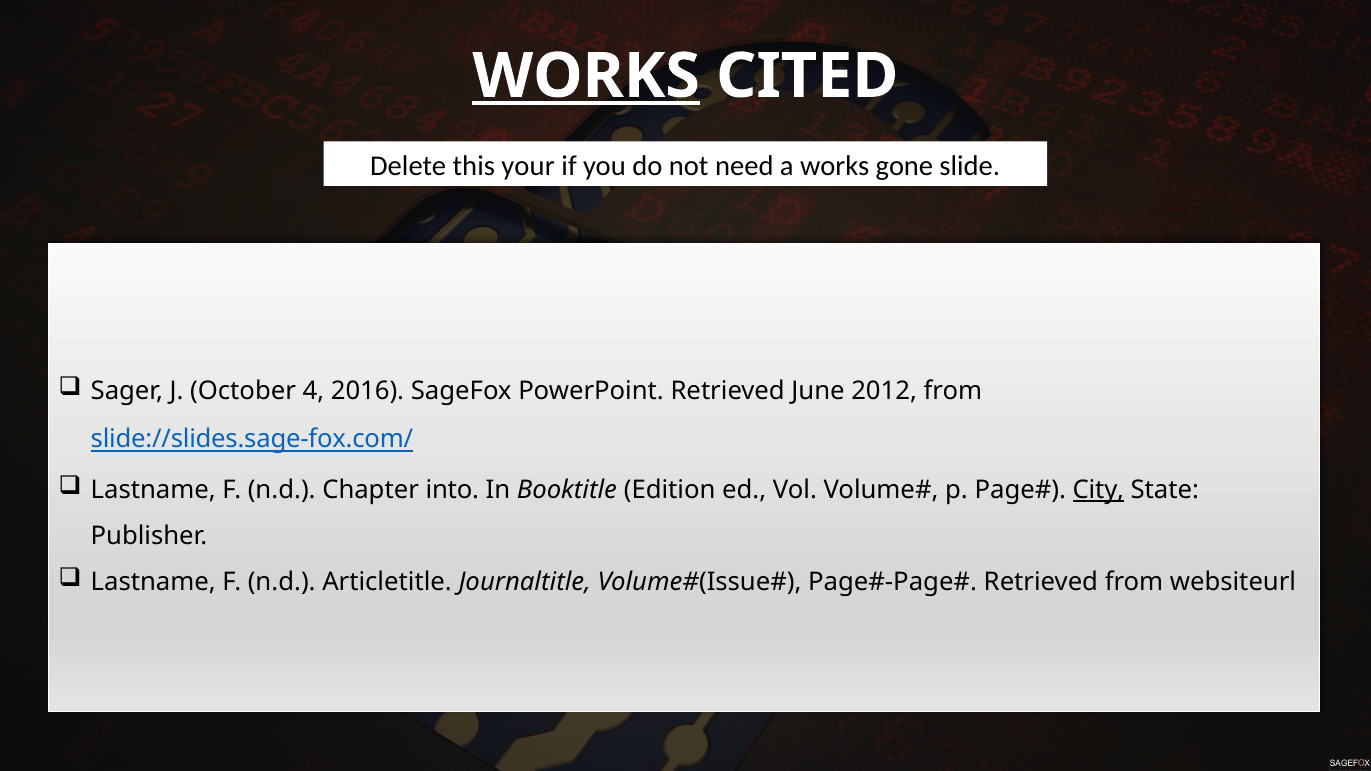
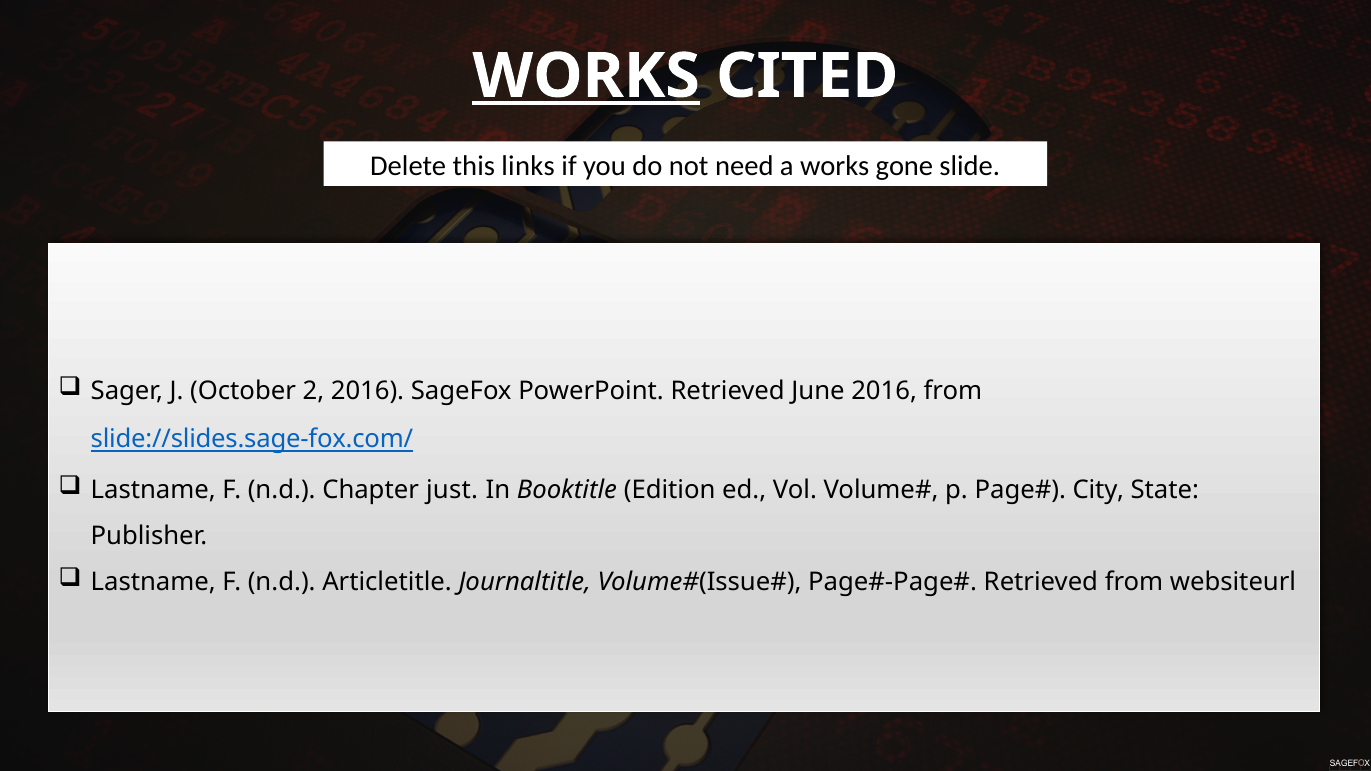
your: your -> links
4: 4 -> 2
June 2012: 2012 -> 2016
into: into -> just
City underline: present -> none
